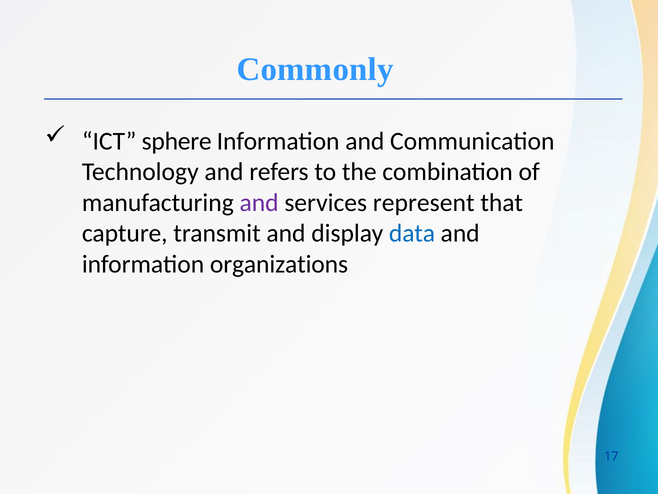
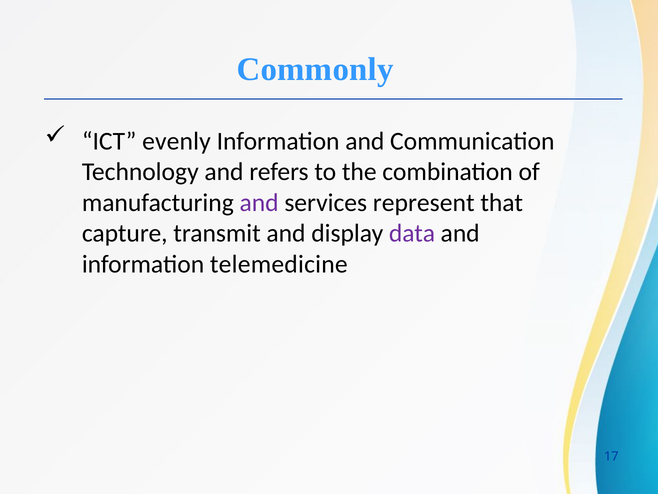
sphere: sphere -> evenly
data colour: blue -> purple
organizations: organizations -> telemedicine
